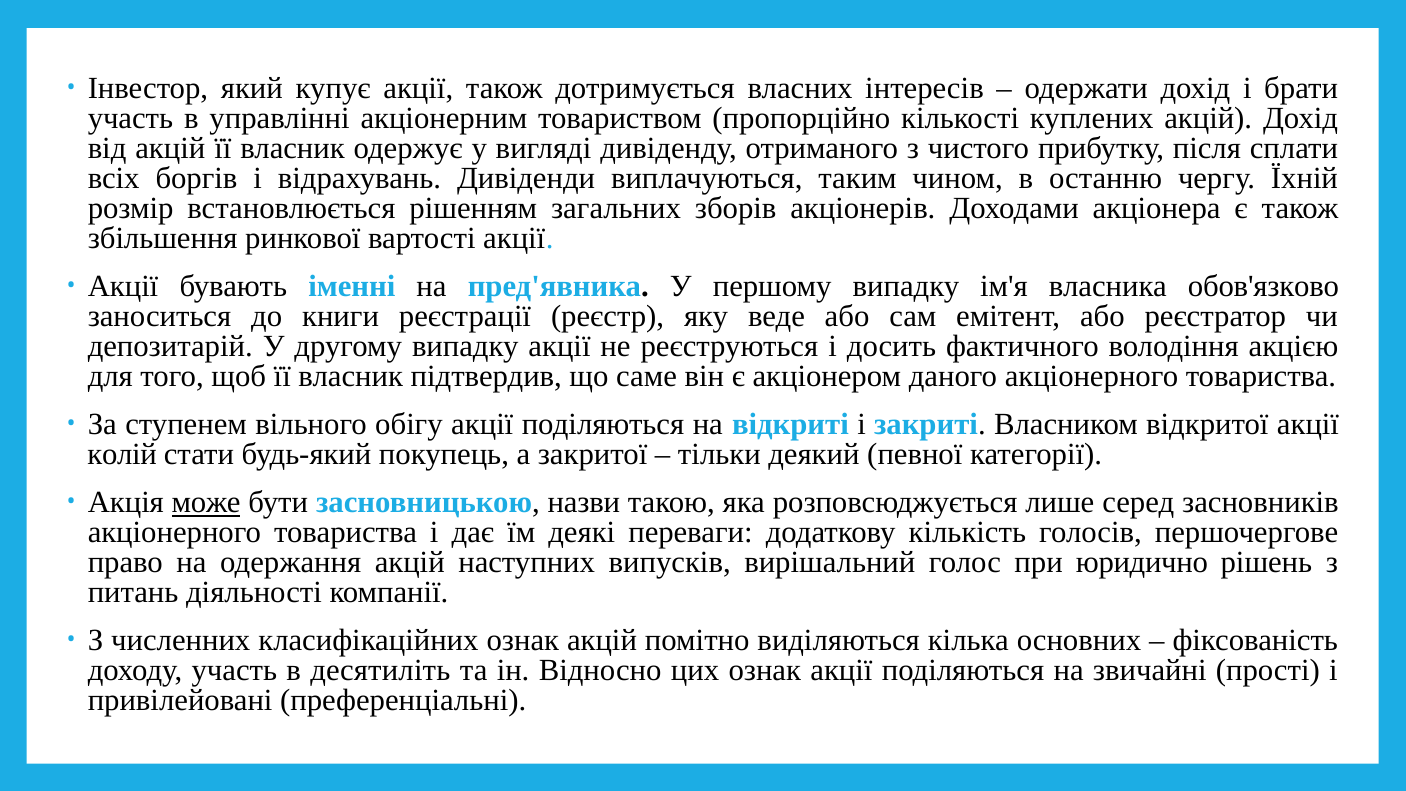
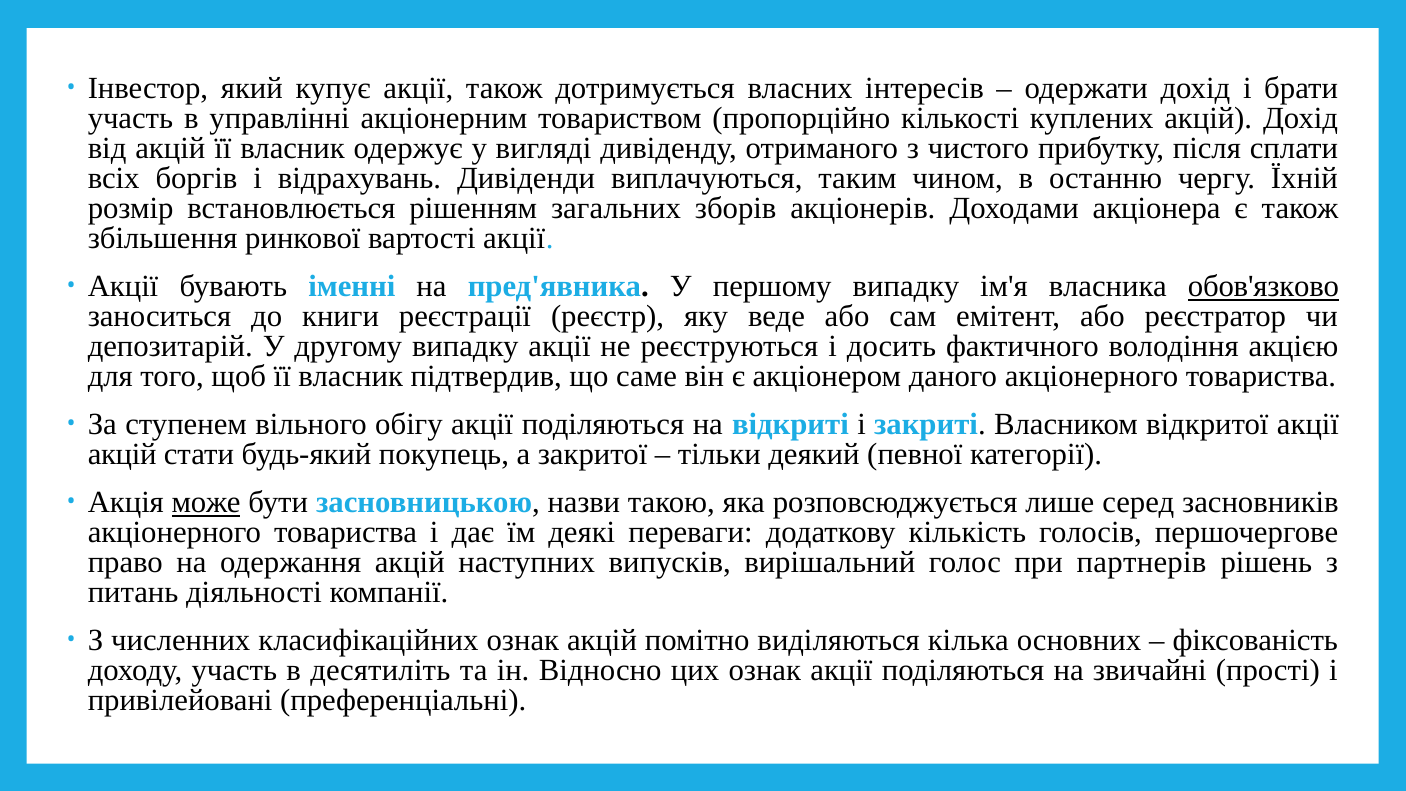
обов'язково underline: none -> present
колій at (122, 454): колій -> акцій
юридично: юридично -> партнерів
